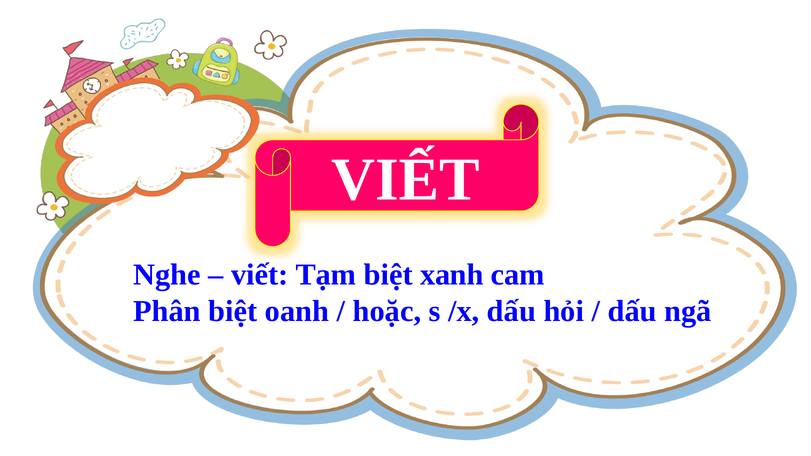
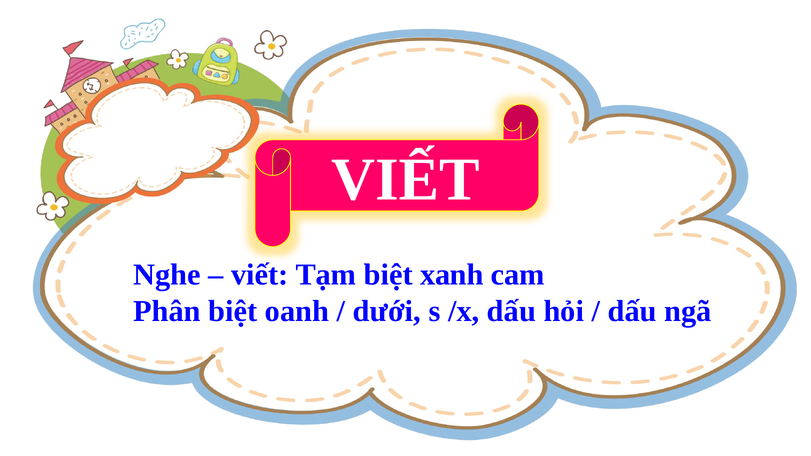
hoặc: hoặc -> dưới
